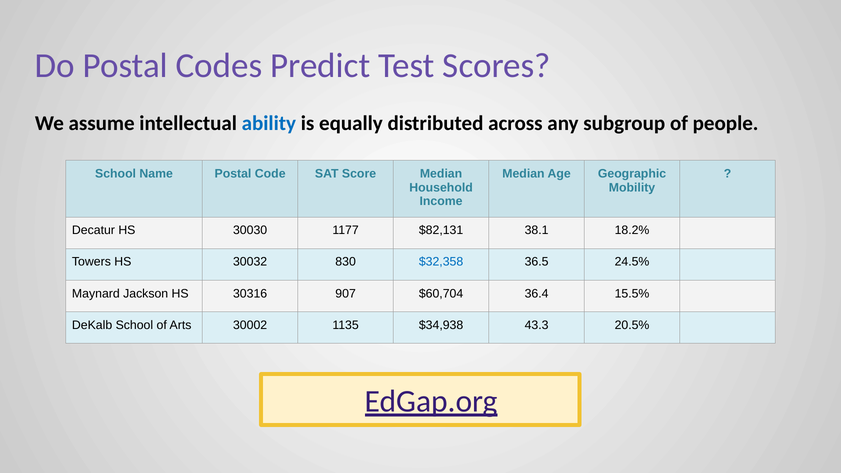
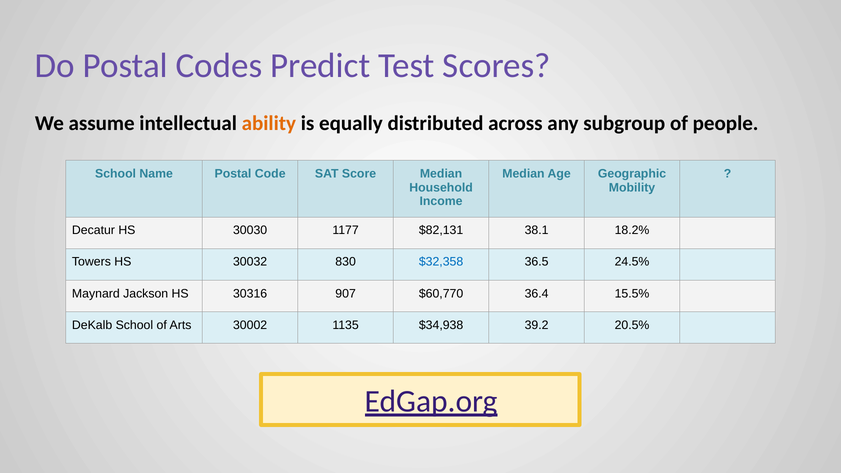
ability colour: blue -> orange
$60,704: $60,704 -> $60,770
43.3: 43.3 -> 39.2
